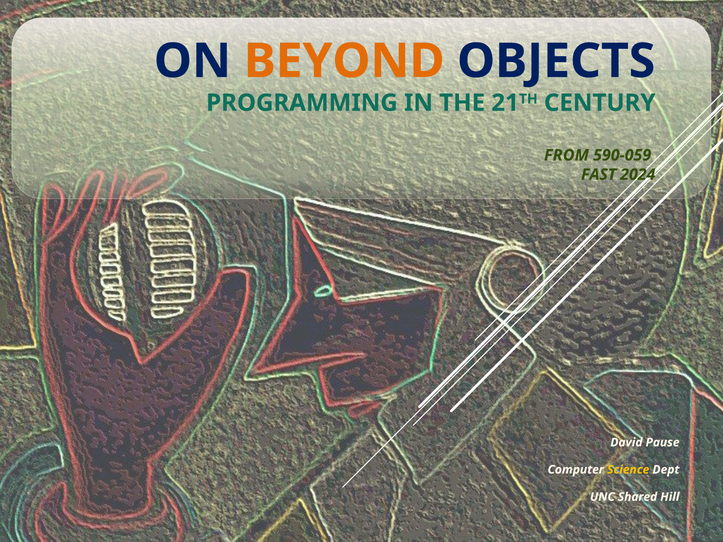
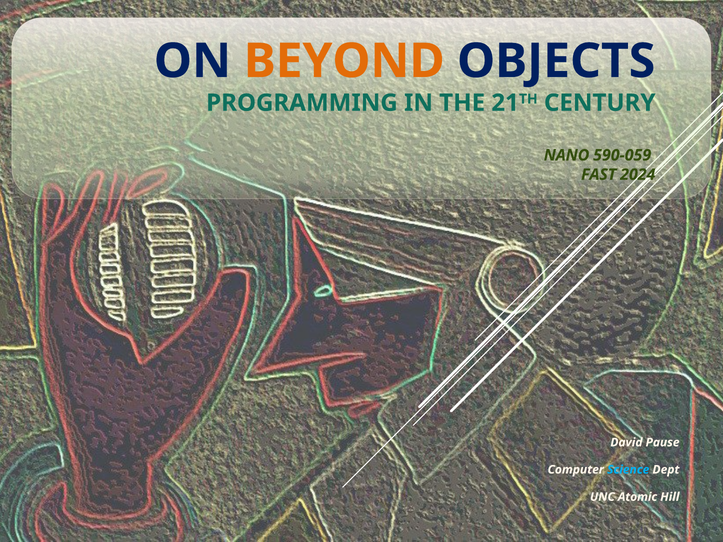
FROM: FROM -> NANO
Science colour: yellow -> light blue
Shared: Shared -> Atomic
